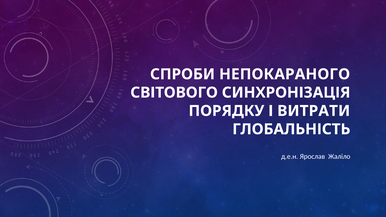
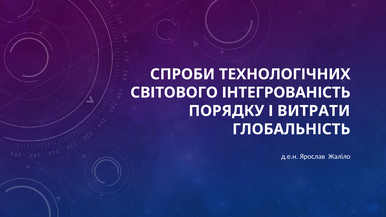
НЕПОКАРАНОГО: НЕПОКАРАНОГО -> ТЕХНОЛОГІЧНИХ
СИНХРОНІЗАЦІЯ: СИНХРОНІЗАЦІЯ -> ІНТЕГРОВАНІСТЬ
